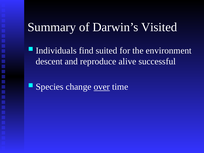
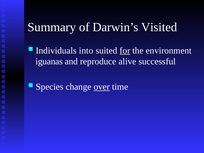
find: find -> into
for underline: none -> present
descent: descent -> iguanas
